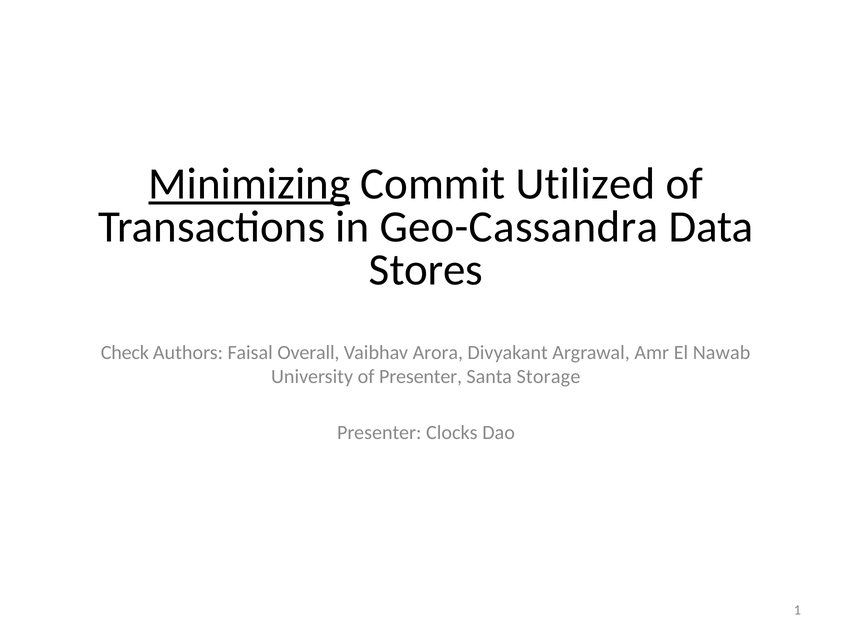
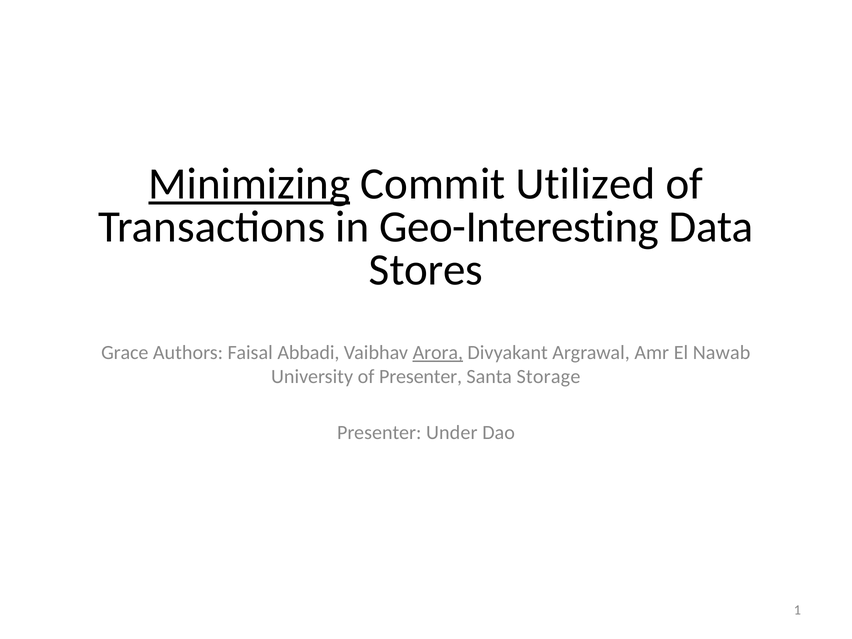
Geo-Cassandra: Geo-Cassandra -> Geo-Interesting
Check: Check -> Grace
Overall: Overall -> Abbadi
Arora underline: none -> present
Clocks: Clocks -> Under
